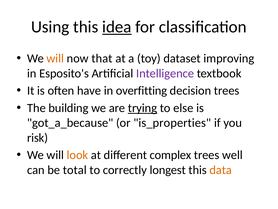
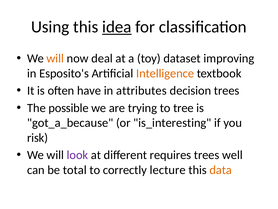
that: that -> deal
Intelligence colour: purple -> orange
overfitting: overfitting -> attributes
building: building -> possible
trying underline: present -> none
else: else -> tree
is_properties: is_properties -> is_interesting
look colour: orange -> purple
complex: complex -> requires
longest: longest -> lecture
